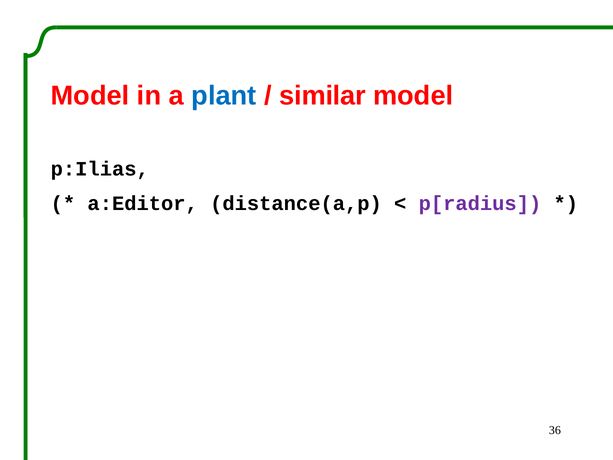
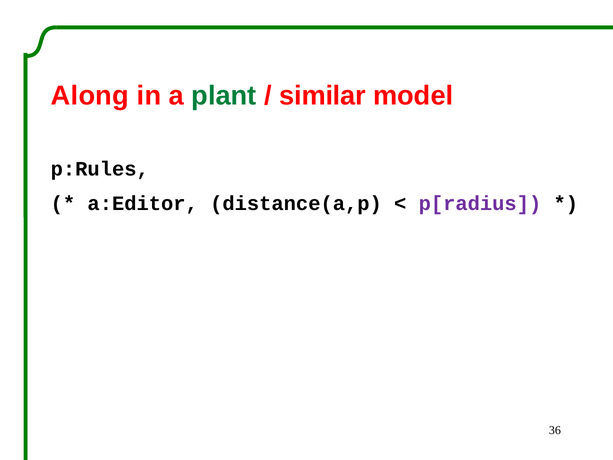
Model at (90, 96): Model -> Along
plant colour: blue -> green
p:Ilias: p:Ilias -> p:Rules
